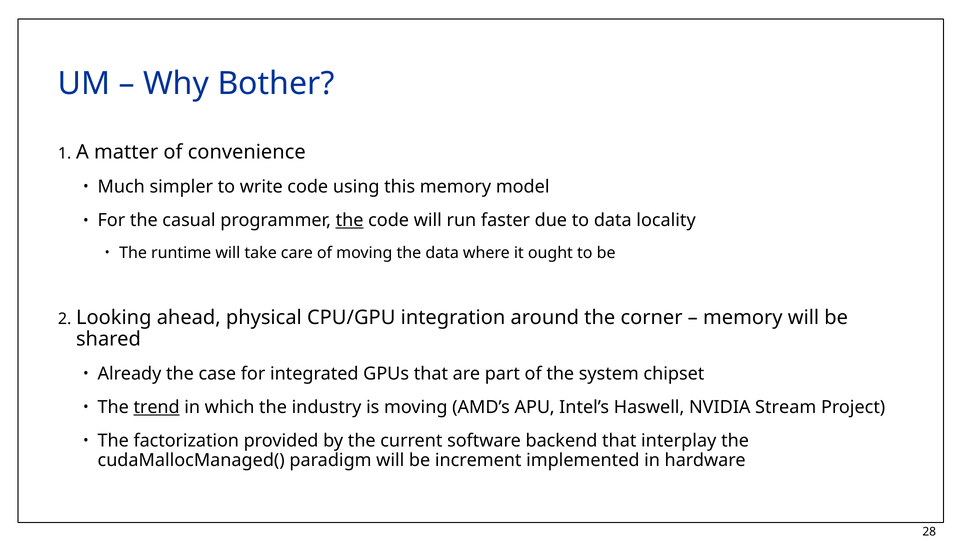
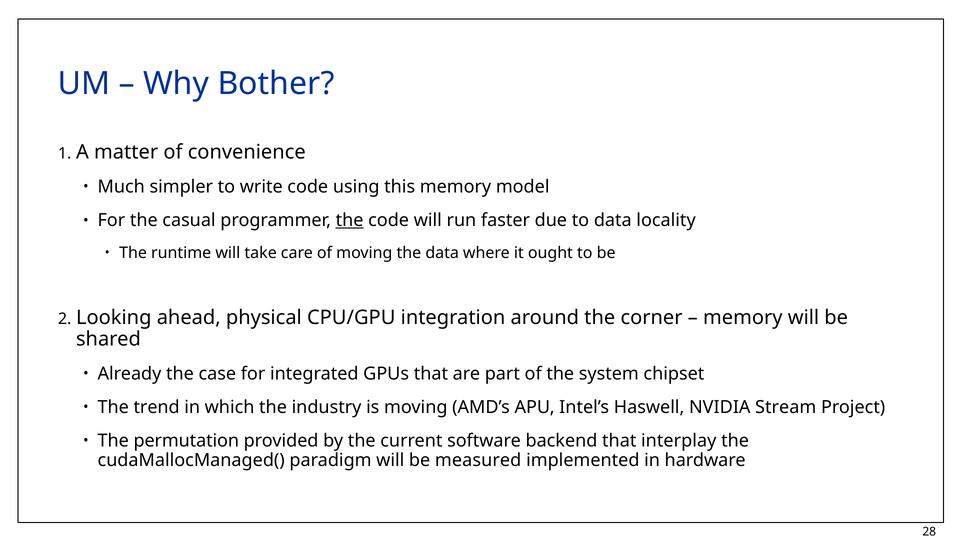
trend underline: present -> none
factorization: factorization -> permutation
increment: increment -> measured
